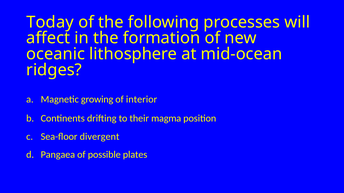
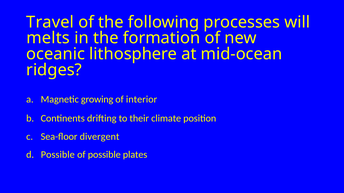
Today: Today -> Travel
affect: affect -> melts
magma: magma -> climate
Pangaea at (58, 155): Pangaea -> Possible
